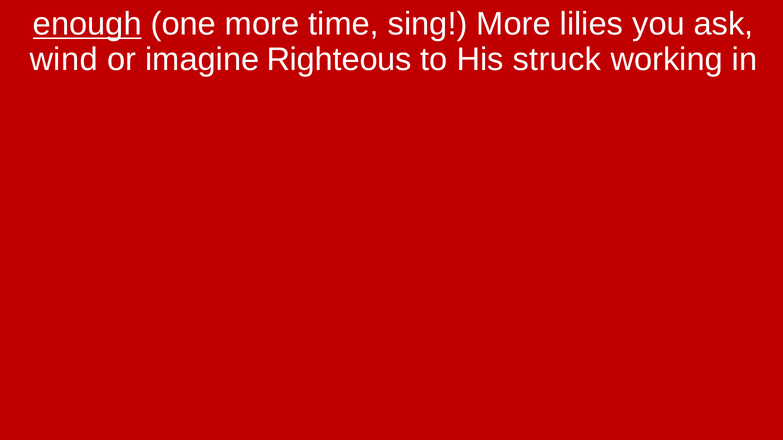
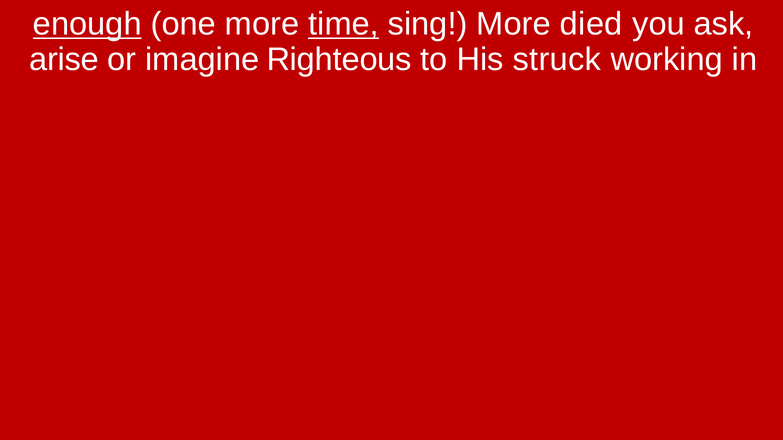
time underline: none -> present
lilies: lilies -> died
wind: wind -> arise
